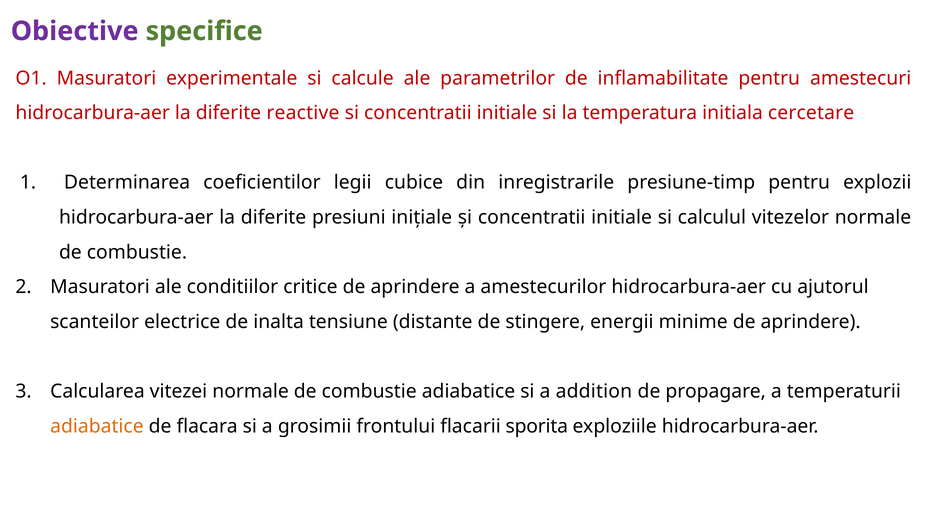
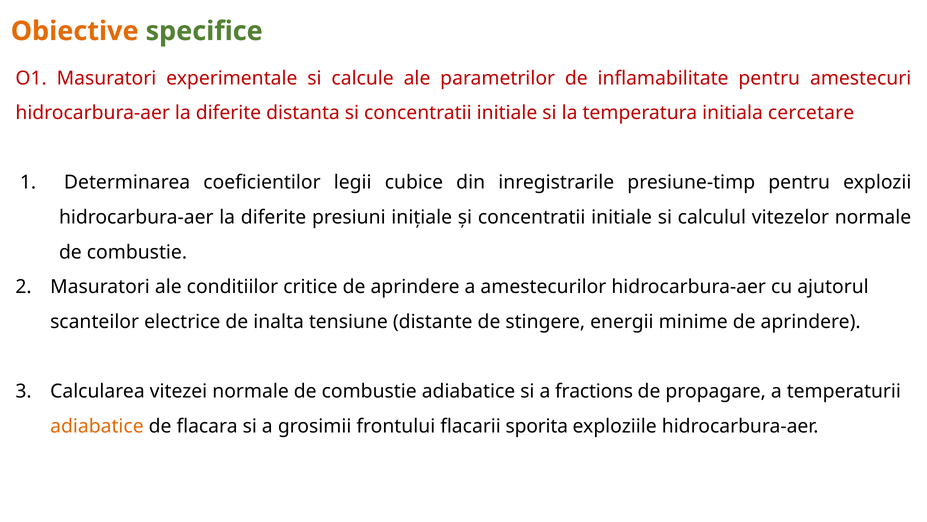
Obiective colour: purple -> orange
reactive: reactive -> distanta
addition: addition -> fractions
